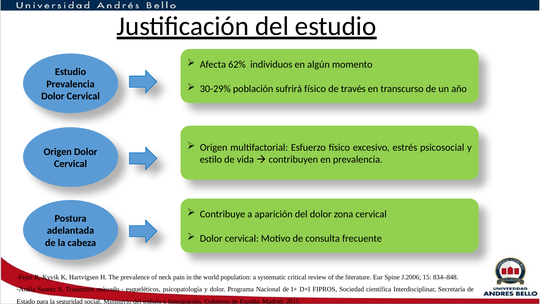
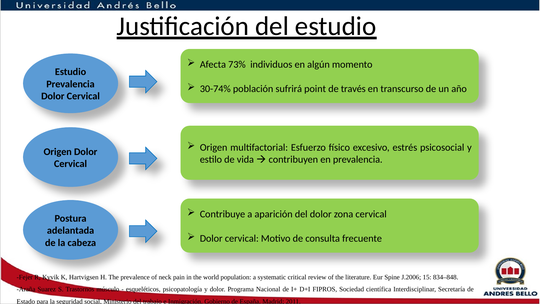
62%: 62% -> 73%
30-29%: 30-29% -> 30-74%
sufrirá físico: físico -> point
